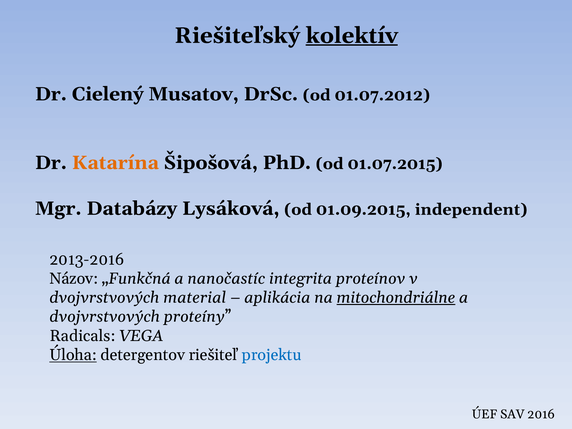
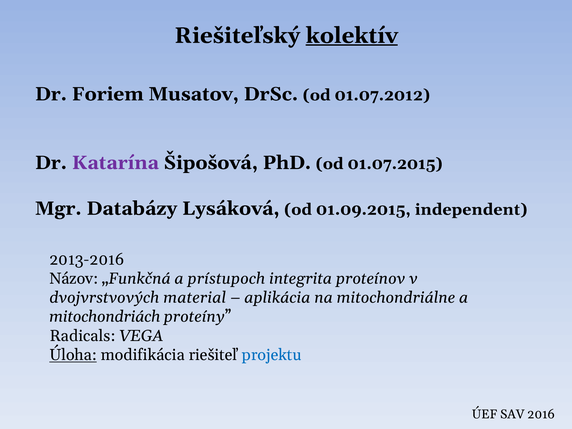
Cielený: Cielený -> Foriem
Katarína colour: orange -> purple
nanočastíc: nanočastíc -> prístupoch
mitochondriálne underline: present -> none
dvojvrstvových at (105, 317): dvojvrstvových -> mitochondriách
detergentov: detergentov -> modifikácia
